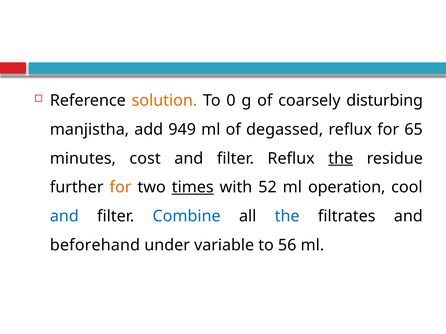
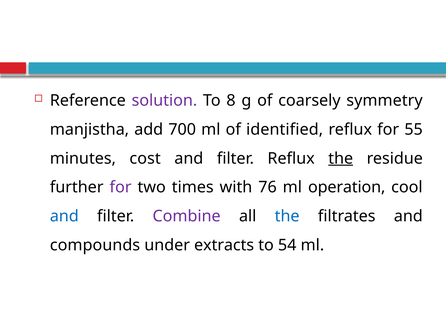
solution colour: orange -> purple
0: 0 -> 8
disturbing: disturbing -> symmetry
949: 949 -> 700
degassed: degassed -> identified
65: 65 -> 55
for at (121, 188) colour: orange -> purple
times underline: present -> none
52: 52 -> 76
Combine colour: blue -> purple
beforehand: beforehand -> compounds
variable: variable -> extracts
56: 56 -> 54
